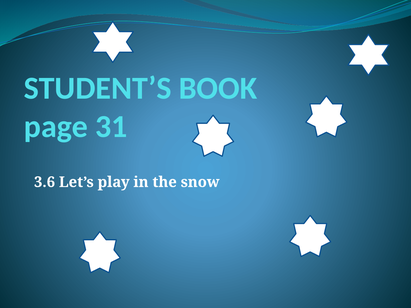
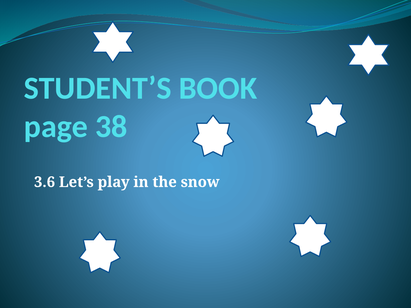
31: 31 -> 38
